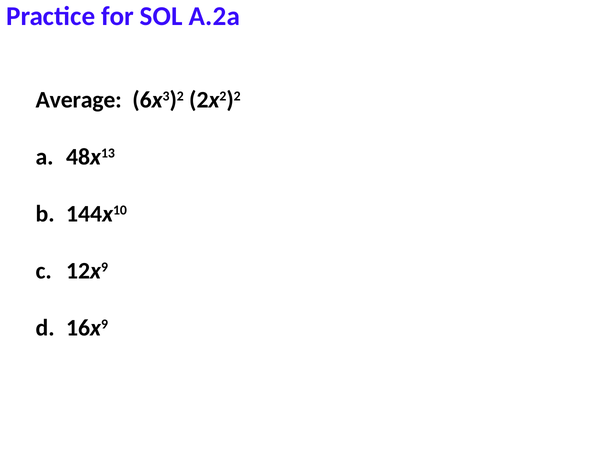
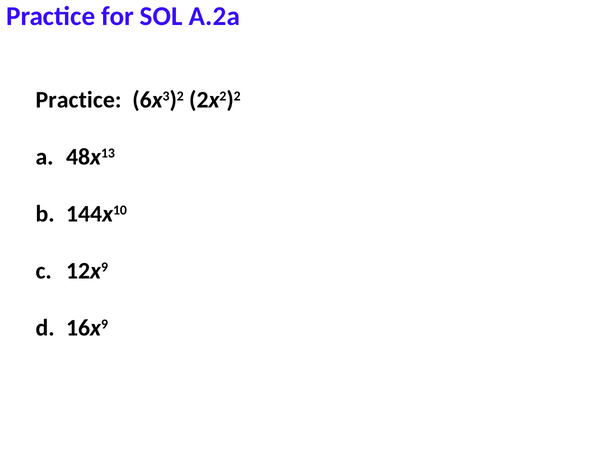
Average at (79, 100): Average -> Practice
